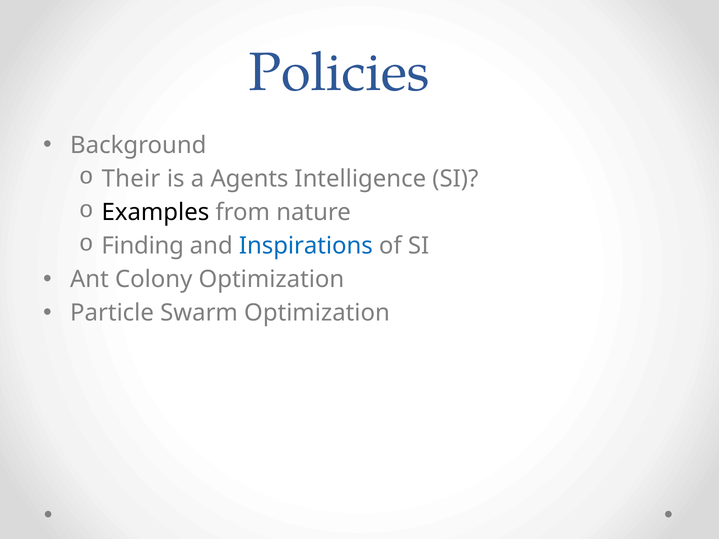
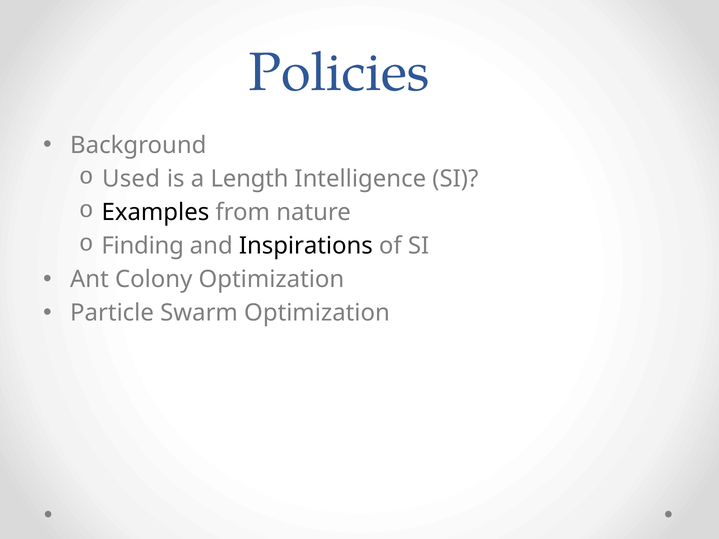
Their: Their -> Used
Agents: Agents -> Length
Inspirations colour: blue -> black
